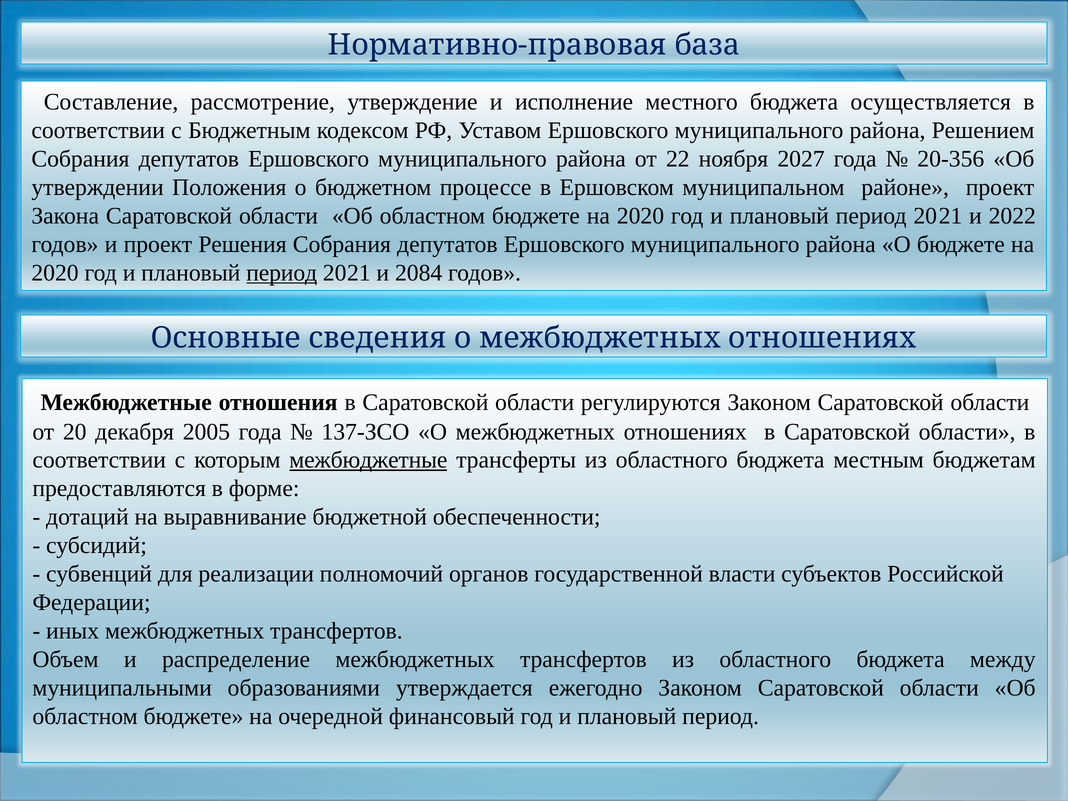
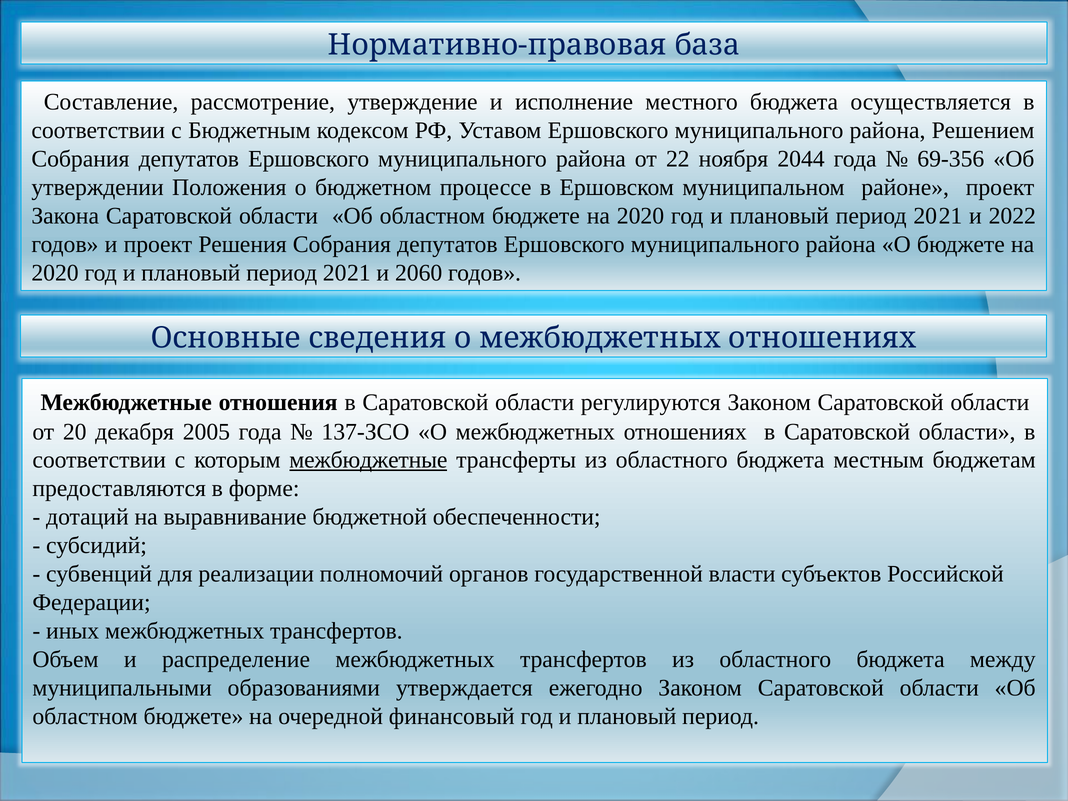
2027: 2027 -> 2044
20-356: 20-356 -> 69-356
период at (282, 273) underline: present -> none
2084: 2084 -> 2060
